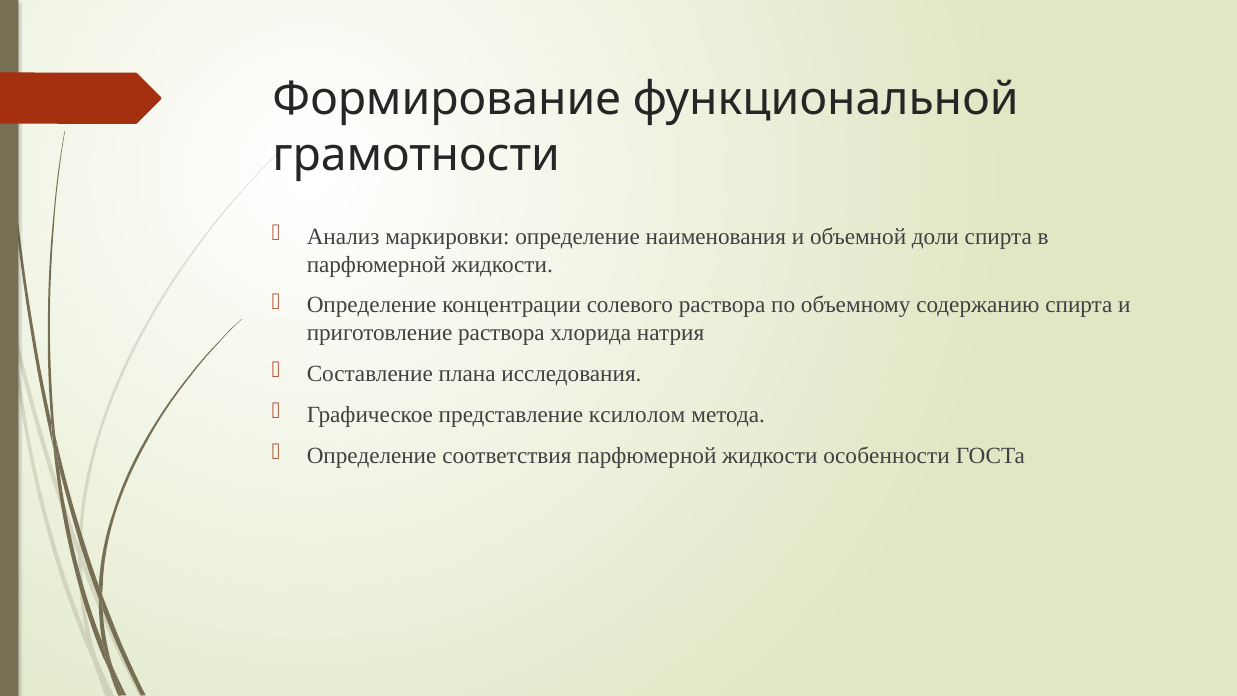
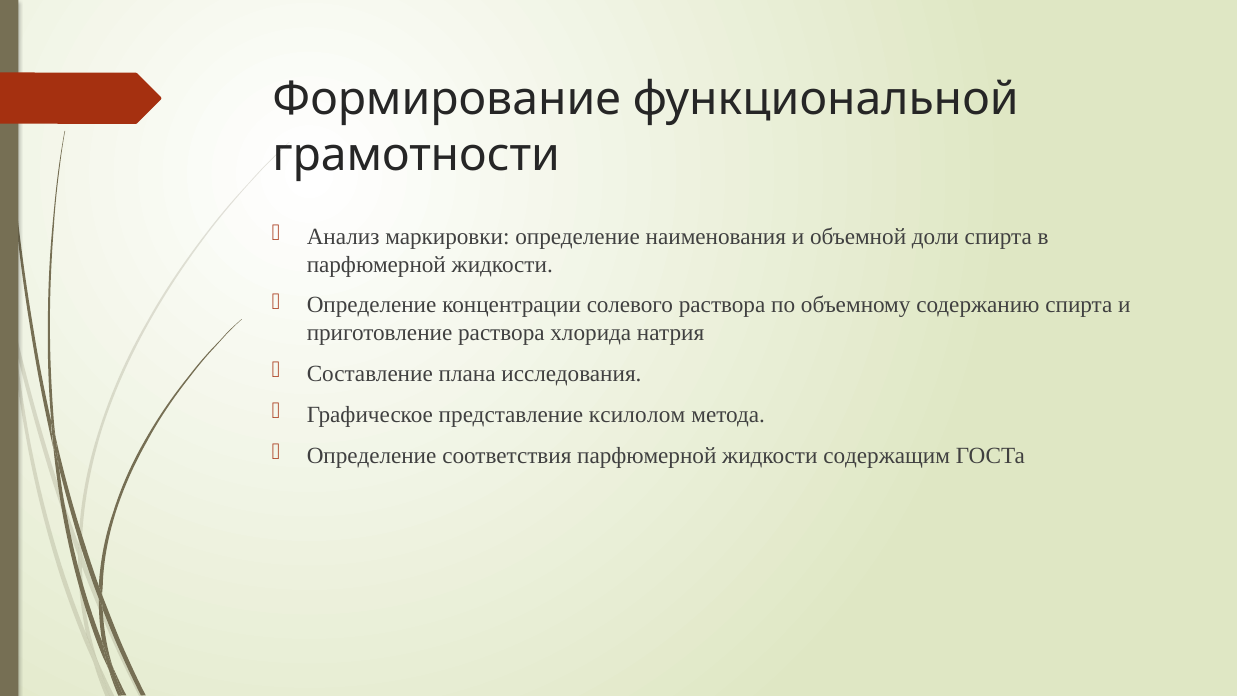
особенности: особенности -> содержащим
